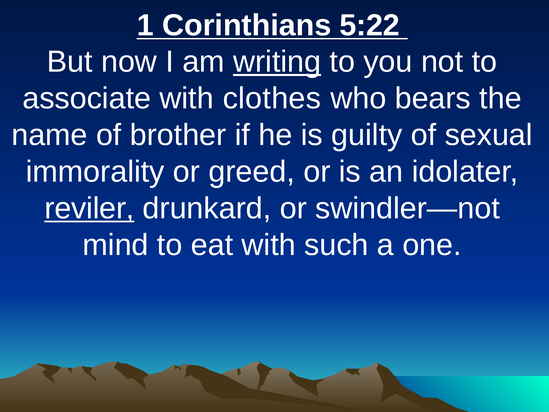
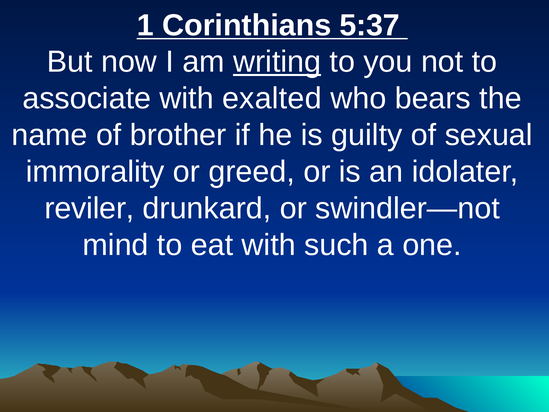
5:22: 5:22 -> 5:37
clothes: clothes -> exalted
reviler underline: present -> none
